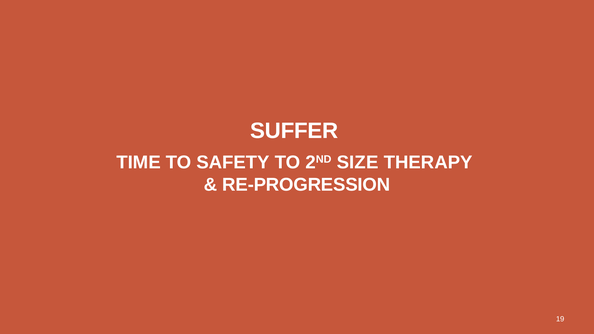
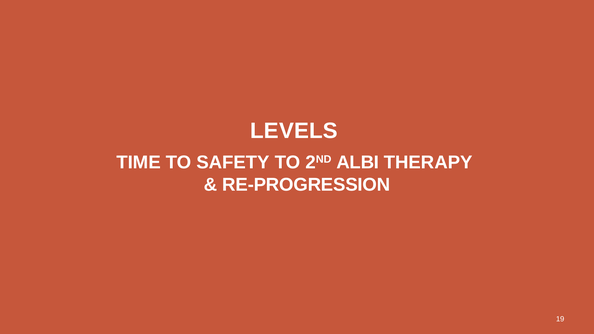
SUFFER: SUFFER -> LEVELS
SIZE: SIZE -> ALBI
